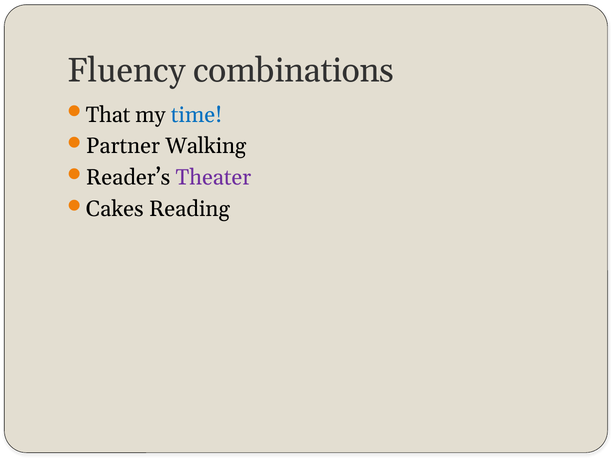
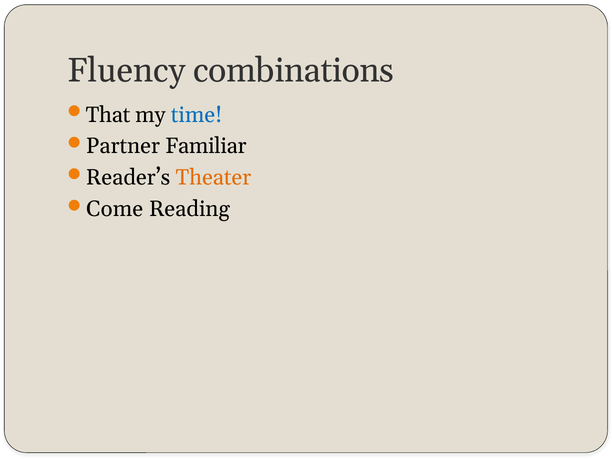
Walking: Walking -> Familiar
Theater colour: purple -> orange
Cakes: Cakes -> Come
